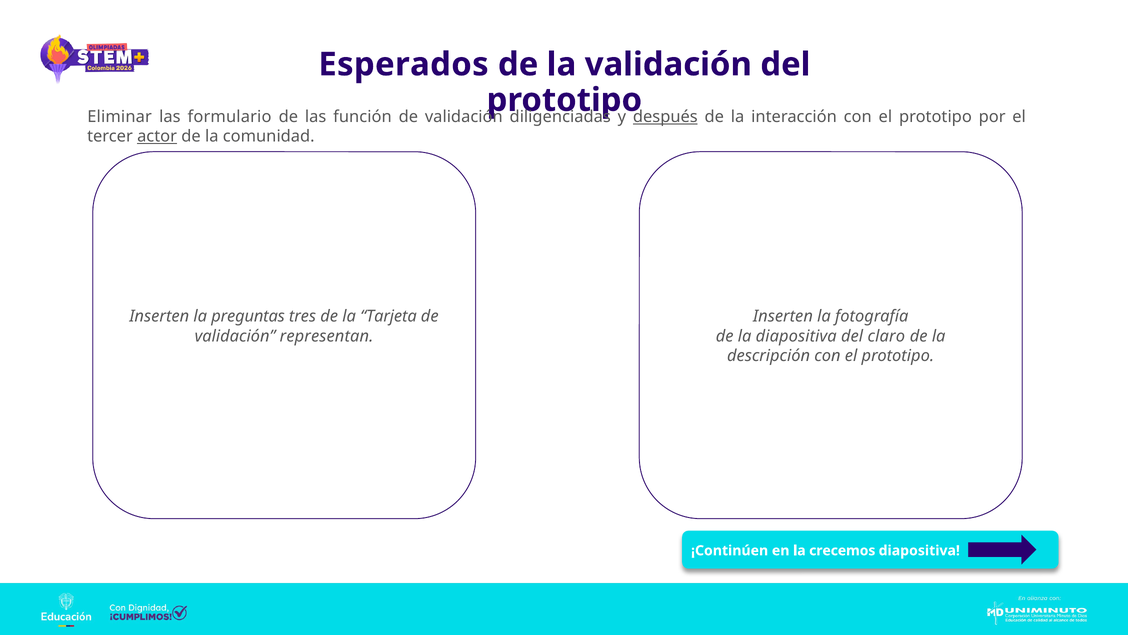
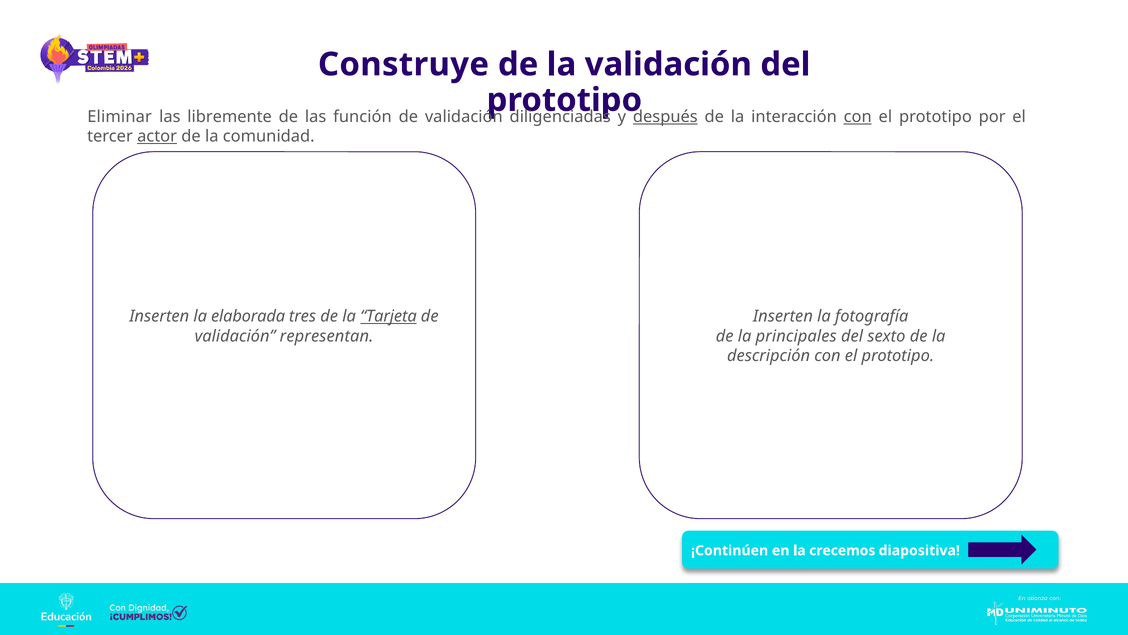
Esperados: Esperados -> Construye
formulario: formulario -> libremente
con at (858, 117) underline: none -> present
preguntas: preguntas -> elaborada
Tarjeta underline: none -> present
la diapositiva: diapositiva -> principales
claro: claro -> sexto
